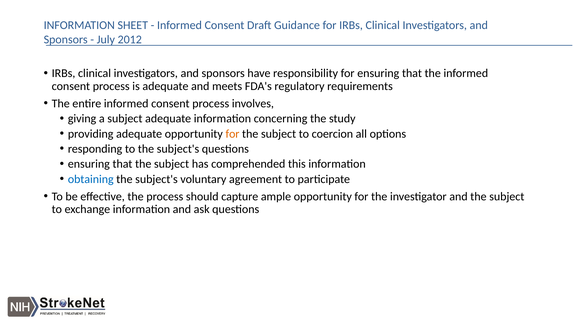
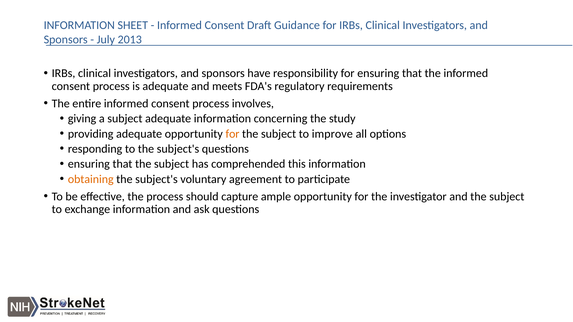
2012: 2012 -> 2013
coercion: coercion -> improve
obtaining colour: blue -> orange
